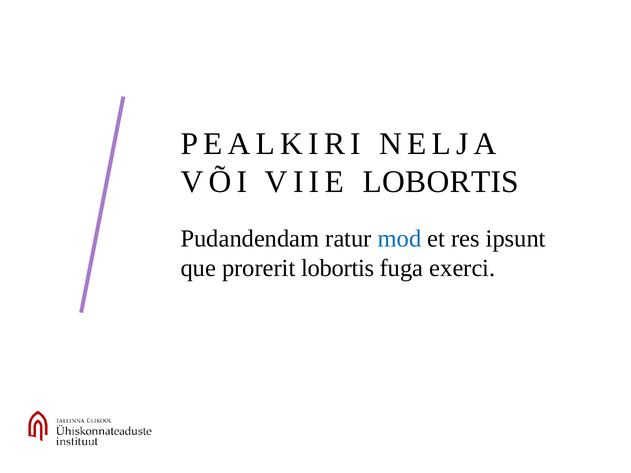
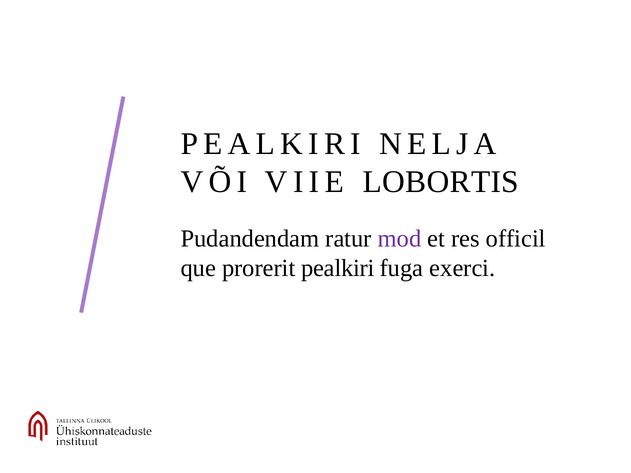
mod colour: blue -> purple
ipsunt: ipsunt -> officil
prorerit lobortis: lobortis -> pealkiri
